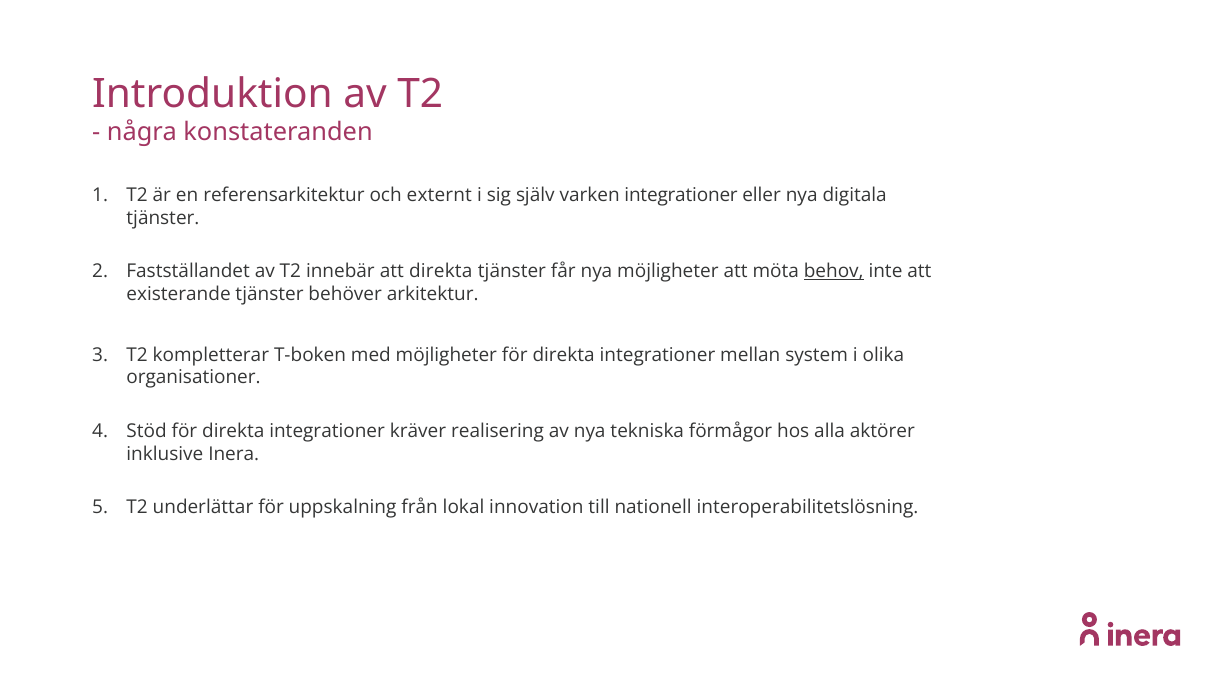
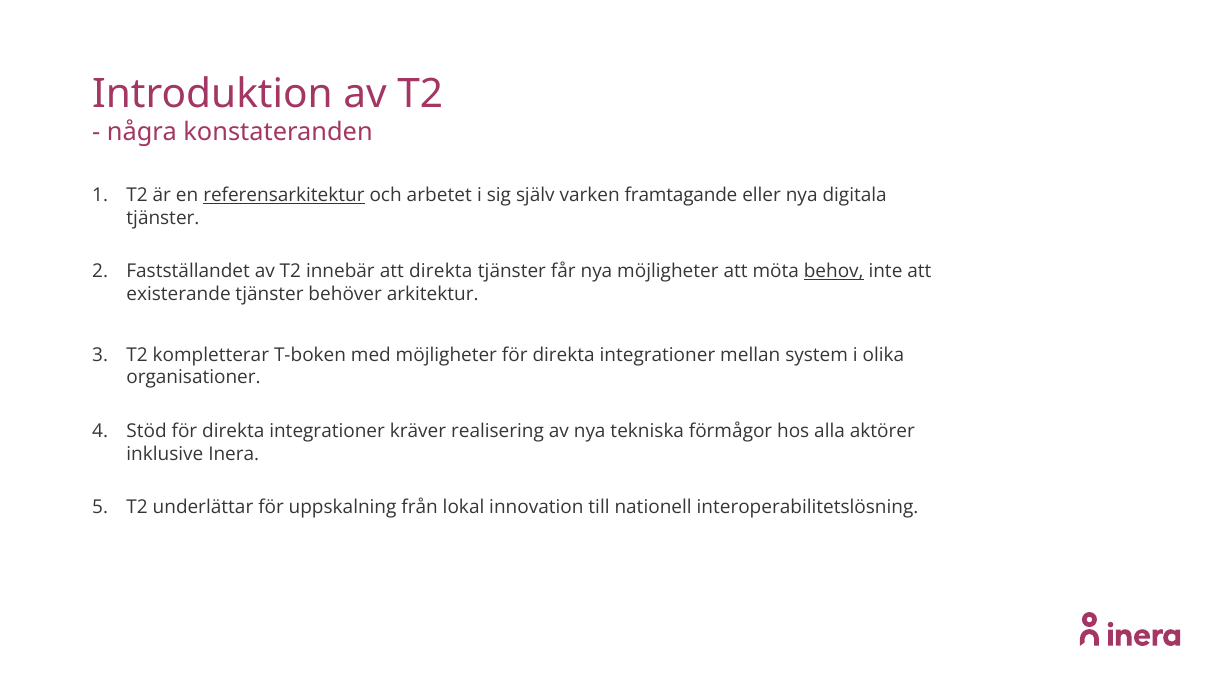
referensarkitektur underline: none -> present
externt: externt -> arbetet
varken integrationer: integrationer -> framtagande
